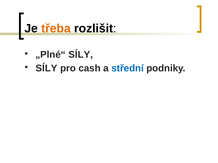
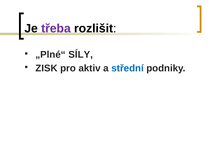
třeba colour: orange -> purple
SÍLY at (46, 68): SÍLY -> ZISK
cash: cash -> aktiv
